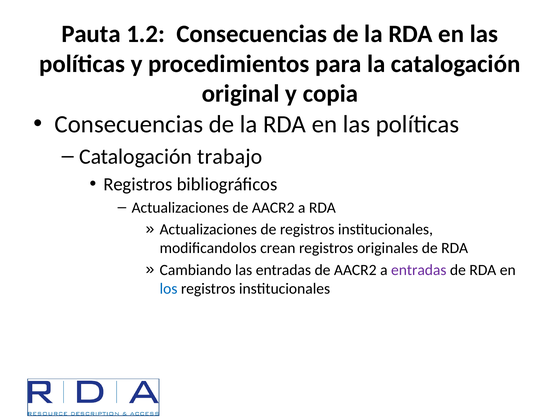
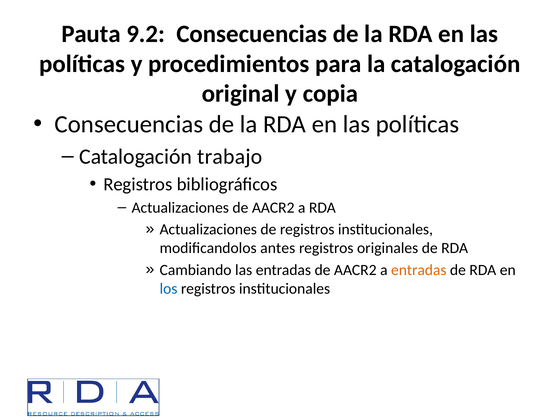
1.2: 1.2 -> 9.2
crean: crean -> antes
entradas at (419, 270) colour: purple -> orange
